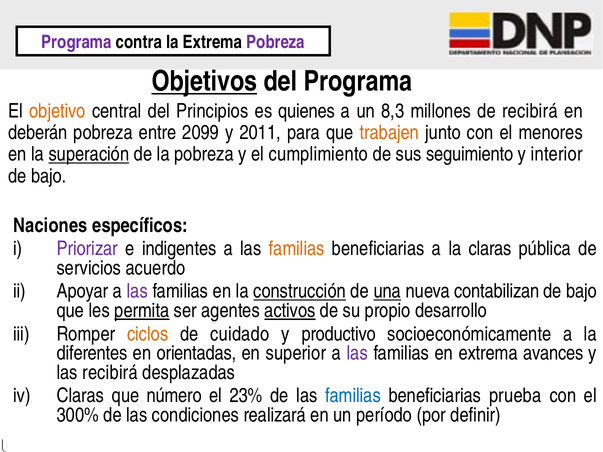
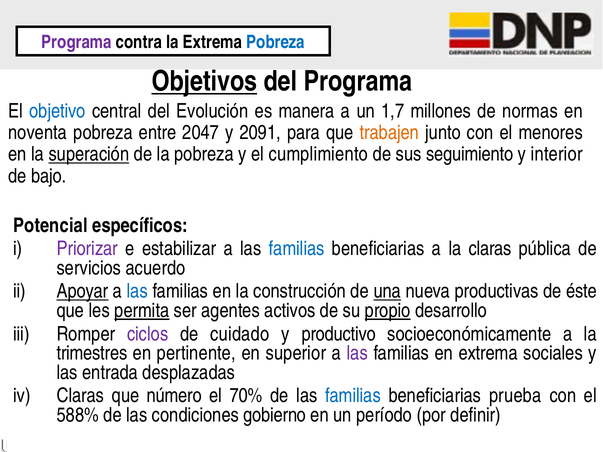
Pobreza at (276, 42) colour: purple -> blue
objetivo colour: orange -> blue
Principios: Principios -> Evolución
quienes: quienes -> manera
8,3: 8,3 -> 1,7
de recibirá: recibirá -> normas
deberán: deberán -> noventa
2099: 2099 -> 2047
2011: 2011 -> 2091
Naciones: Naciones -> Potencial
indigentes: indigentes -> estabilizar
familias at (297, 249) colour: orange -> blue
Apoyar underline: none -> present
las at (137, 292) colour: purple -> blue
construcción underline: present -> none
contabilizan: contabilizan -> productivas
bajo at (582, 292): bajo -> éste
activos underline: present -> none
propio underline: none -> present
ciclos colour: orange -> purple
diferentes: diferentes -> trimestres
orientadas: orientadas -> pertinente
avances: avances -> sociales
las recibirá: recibirá -> entrada
23%: 23% -> 70%
300%: 300% -> 588%
realizará: realizará -> gobierno
